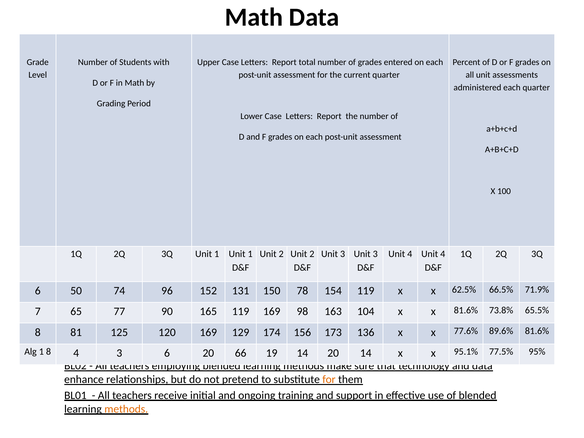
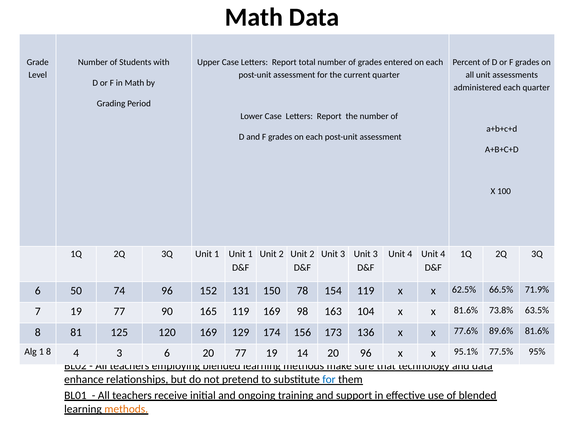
7 65: 65 -> 19
65.5%: 65.5% -> 63.5%
20 66: 66 -> 77
20 14: 14 -> 96
for at (329, 379) colour: orange -> blue
